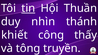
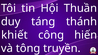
tin underline: present -> none
nhìn: nhìn -> táng
thấy: thấy -> hiến
